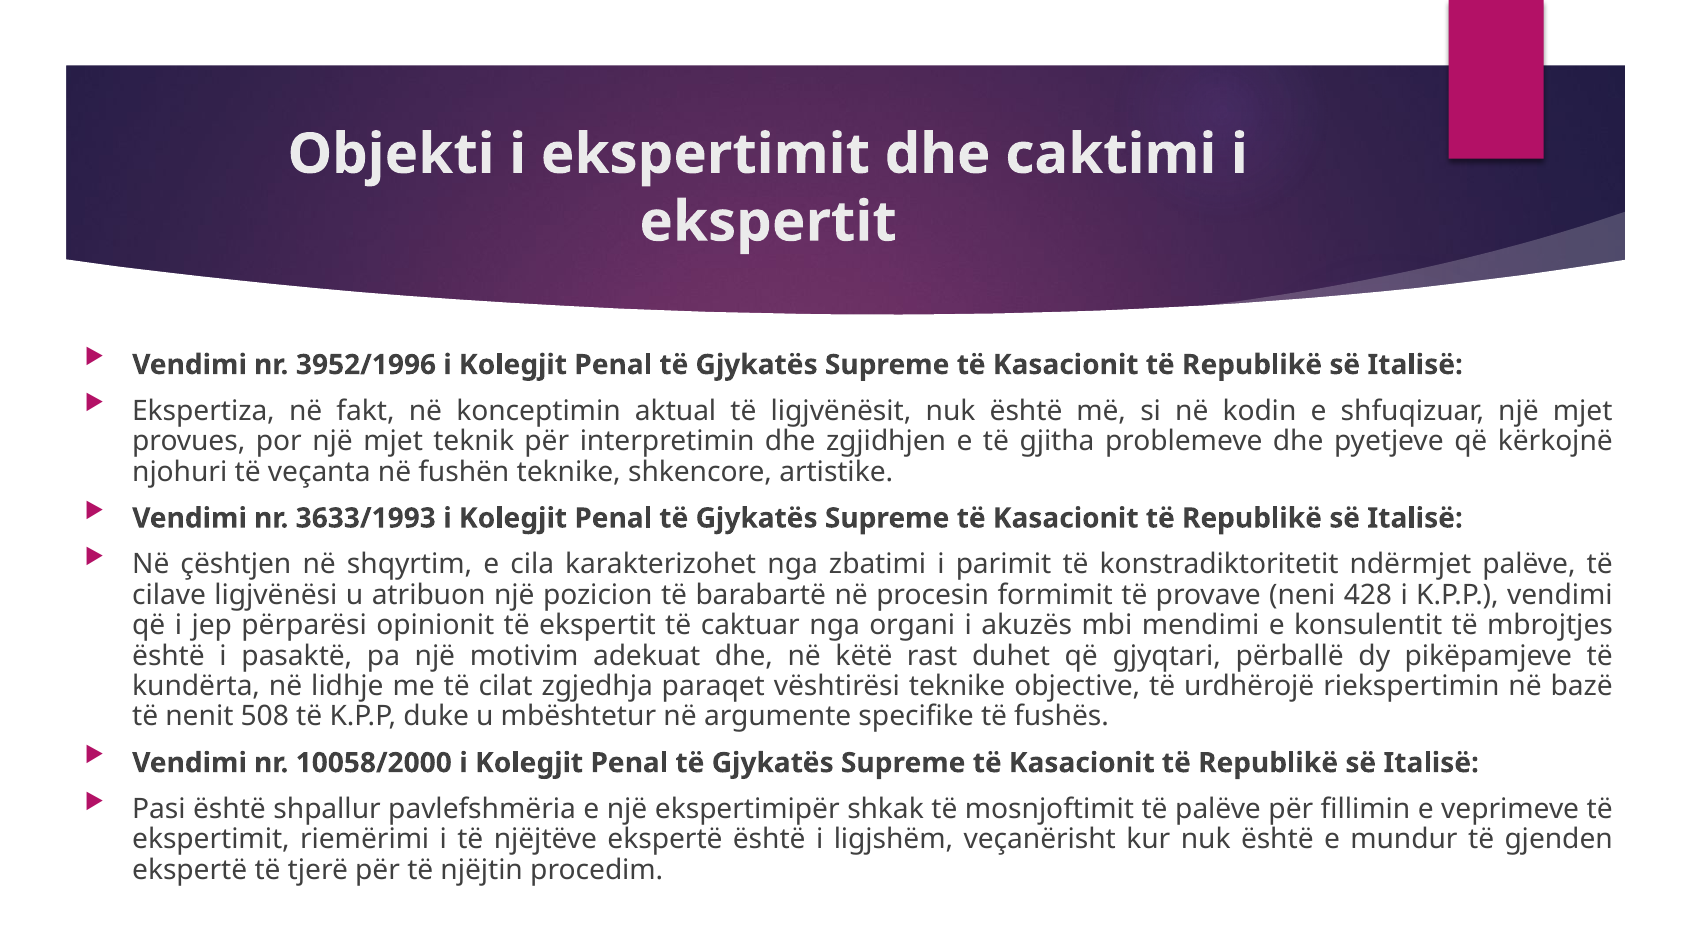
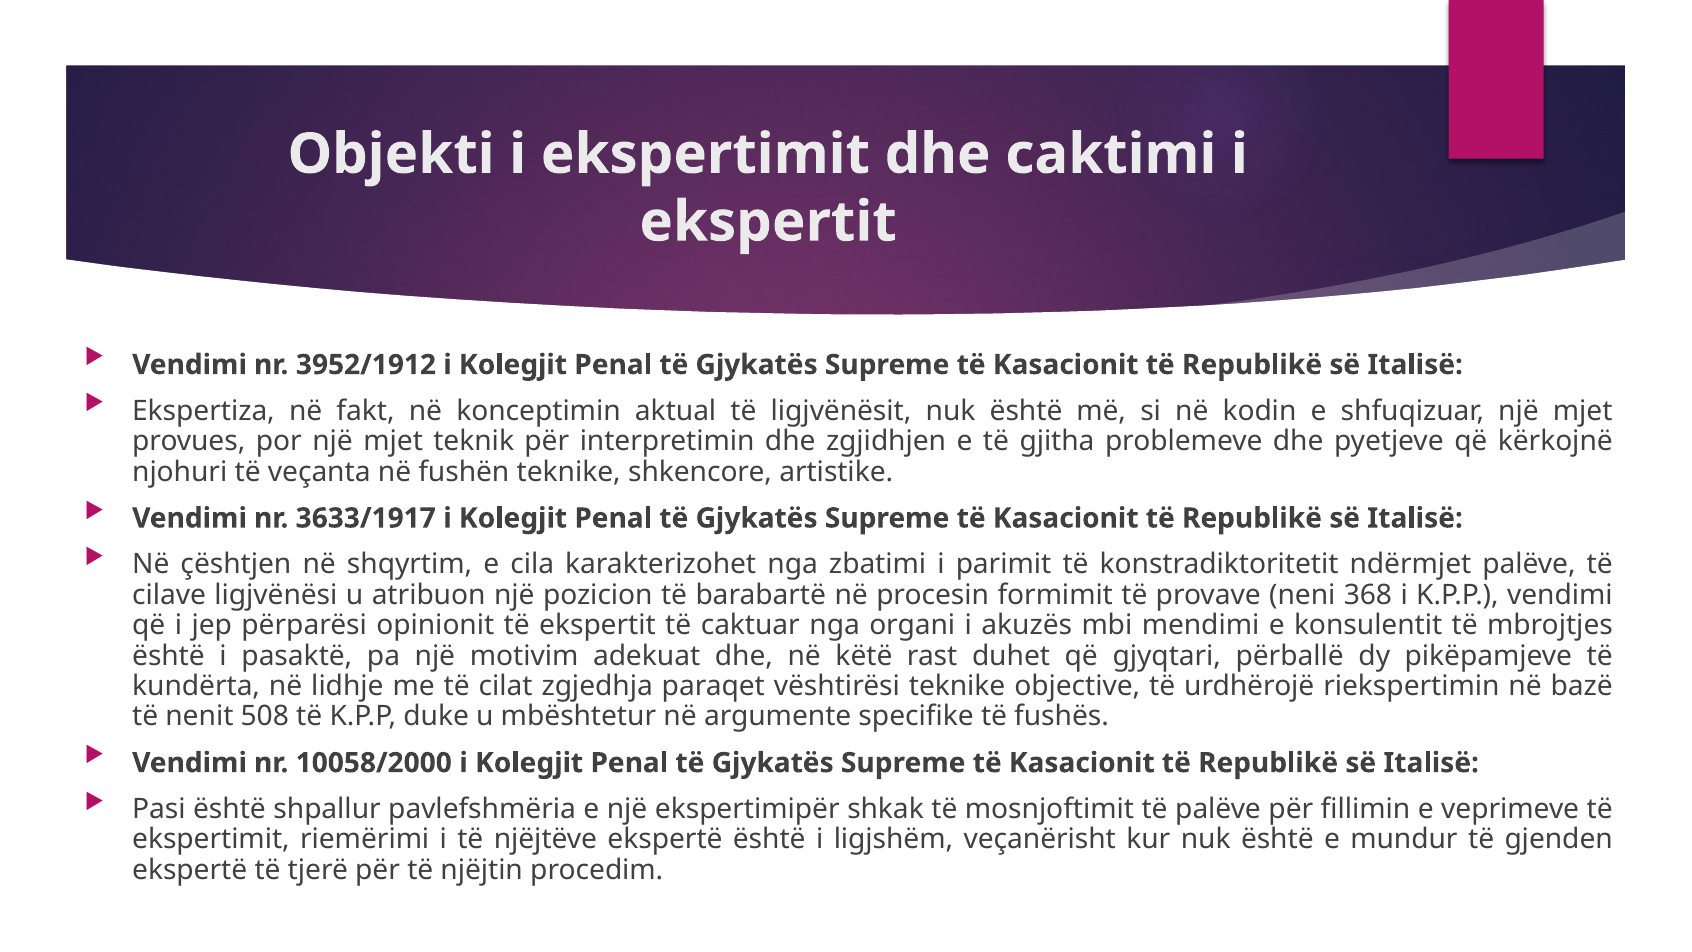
3952/1996: 3952/1996 -> 3952/1912
3633/1993: 3633/1993 -> 3633/1917
428: 428 -> 368
